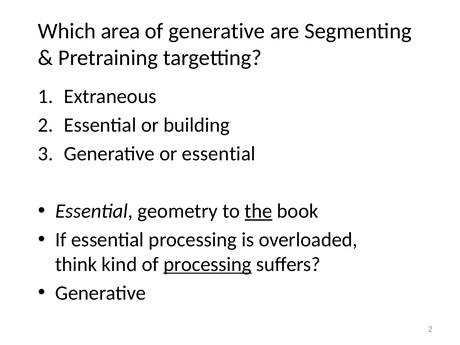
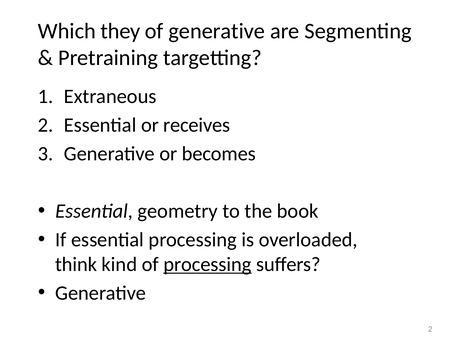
area: area -> they
building: building -> receives
or essential: essential -> becomes
the underline: present -> none
